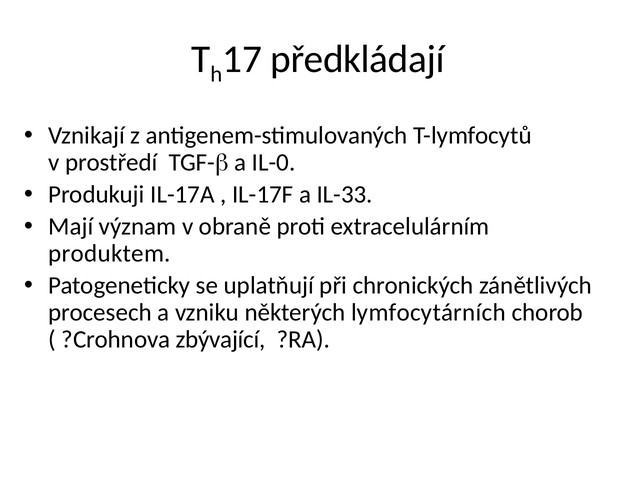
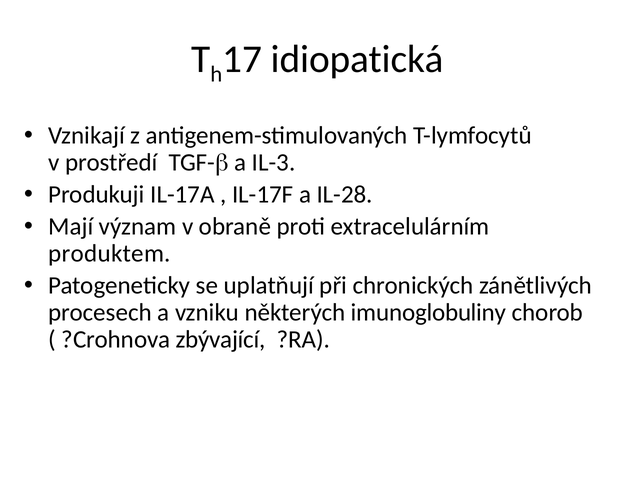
předkládají: předkládají -> idiopatická
IL-0: IL-0 -> IL-3
IL-33: IL-33 -> IL-28
lymfocytárních: lymfocytárních -> imunoglobuliny
